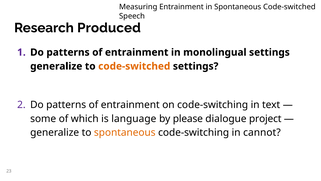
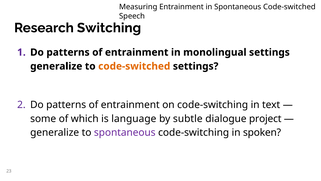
Produced: Produced -> Switching
please: please -> subtle
spontaneous at (125, 132) colour: orange -> purple
cannot: cannot -> spoken
